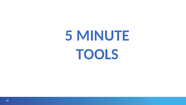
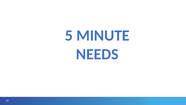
TOOLS: TOOLS -> NEEDS
